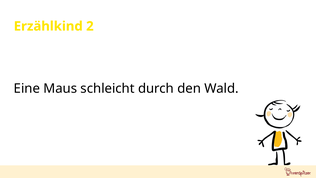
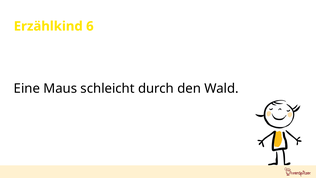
2: 2 -> 6
